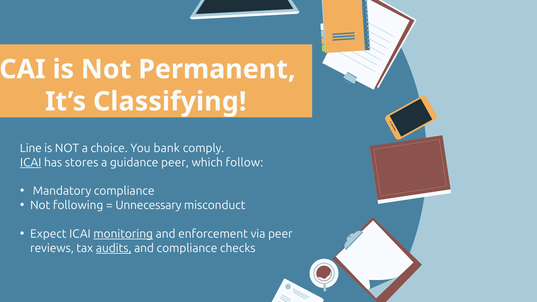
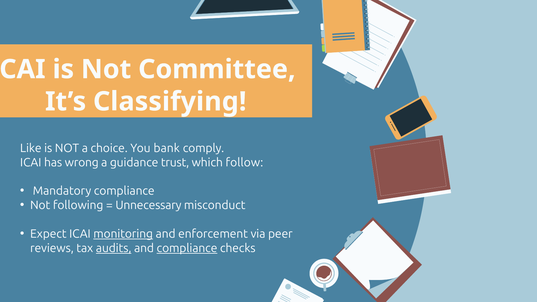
Permanent: Permanent -> Committee
Line: Line -> Like
ICAI at (31, 162) underline: present -> none
stores: stores -> wrong
guidance peer: peer -> trust
compliance at (187, 248) underline: none -> present
